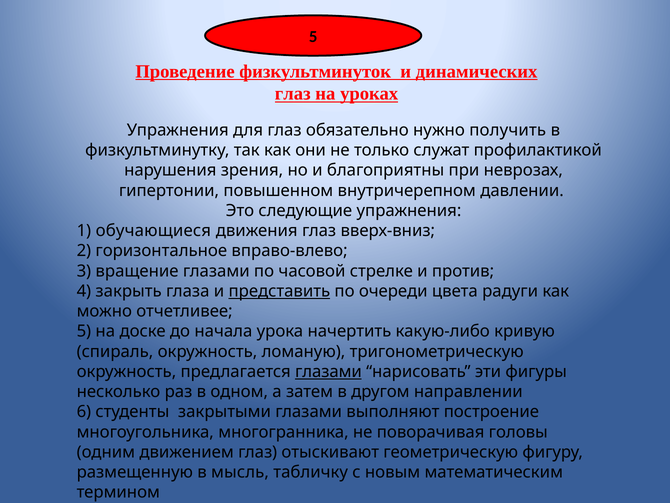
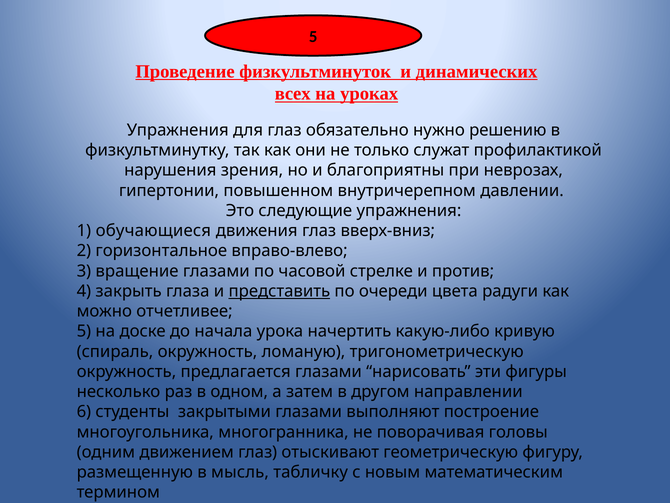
глаз at (293, 94): глаз -> всех
получить: получить -> решению
глазами at (328, 371) underline: present -> none
